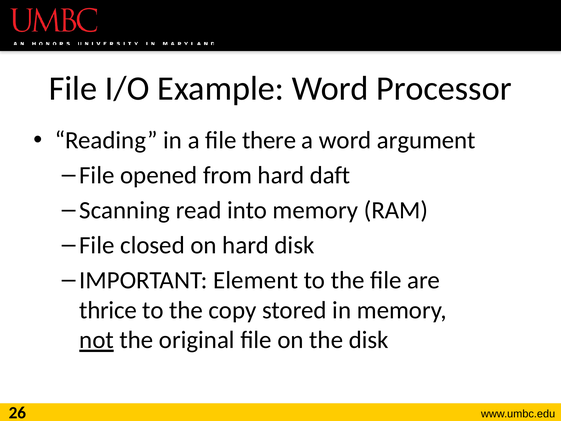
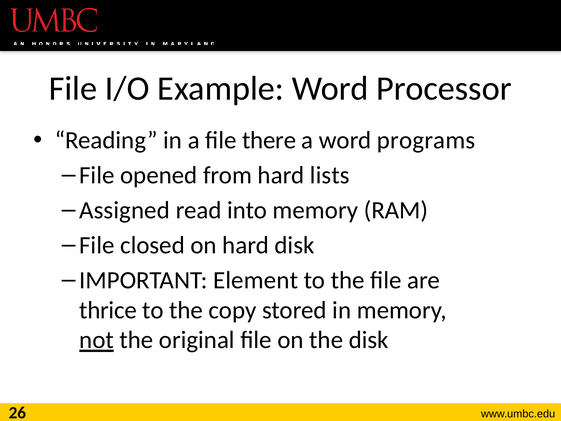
argument: argument -> programs
daft: daft -> lists
Scanning: Scanning -> Assigned
